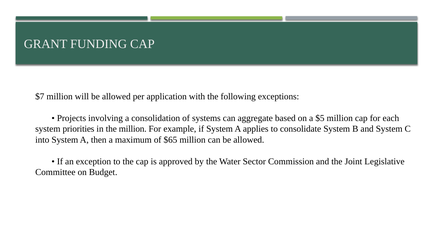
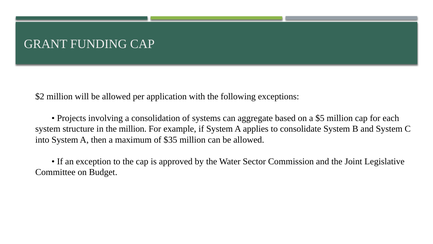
$7: $7 -> $2
priorities: priorities -> structure
$65: $65 -> $35
